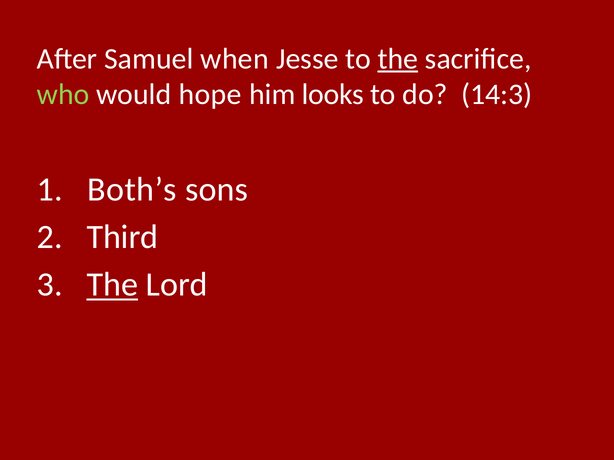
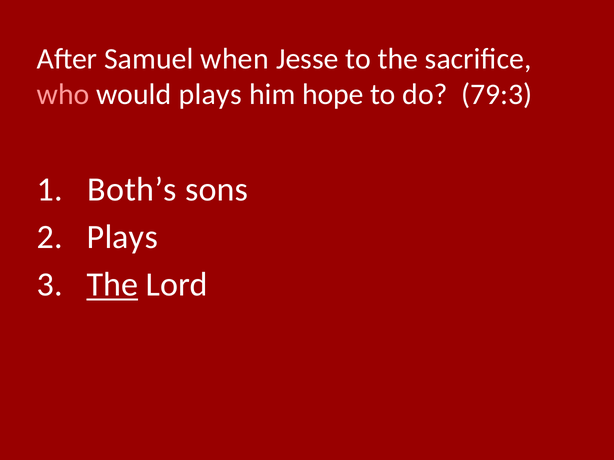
the at (398, 59) underline: present -> none
who colour: light green -> pink
would hope: hope -> plays
looks: looks -> hope
14:3: 14:3 -> 79:3
Third at (122, 237): Third -> Plays
